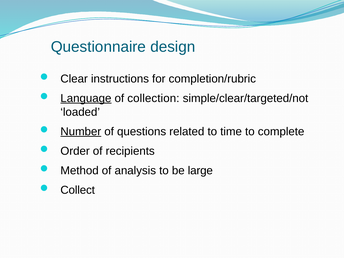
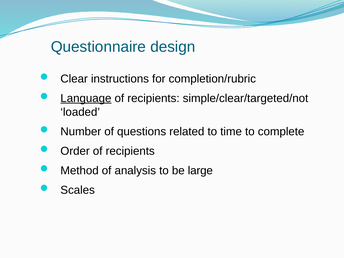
collection at (153, 98): collection -> recipients
Number underline: present -> none
Collect: Collect -> Scales
